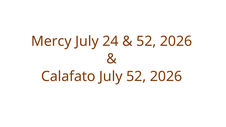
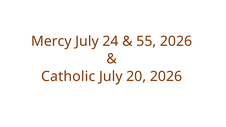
52 at (146, 41): 52 -> 55
Calafato: Calafato -> Catholic
July 52: 52 -> 20
